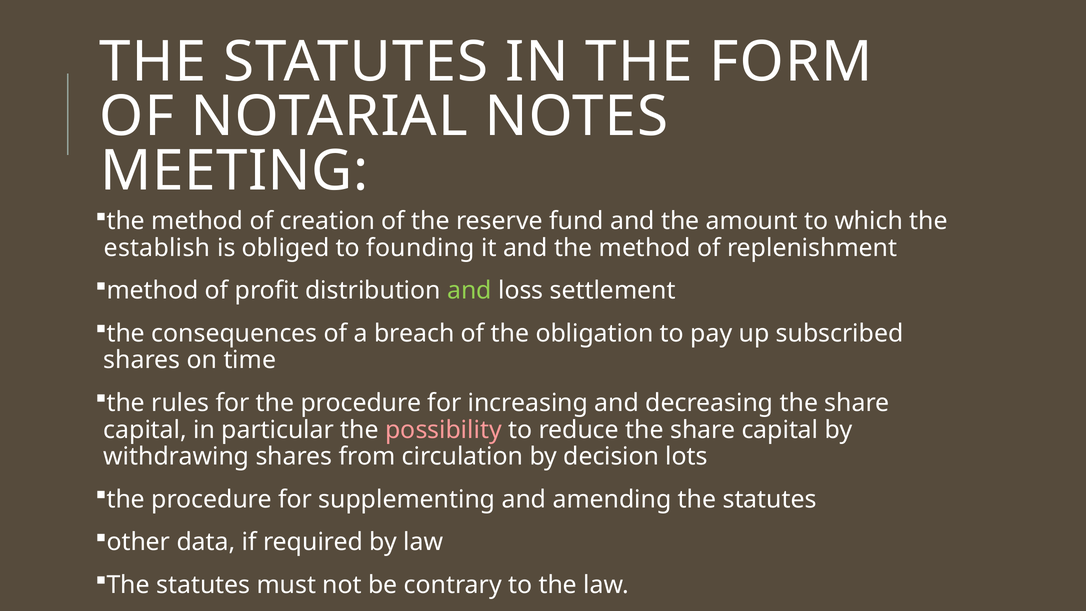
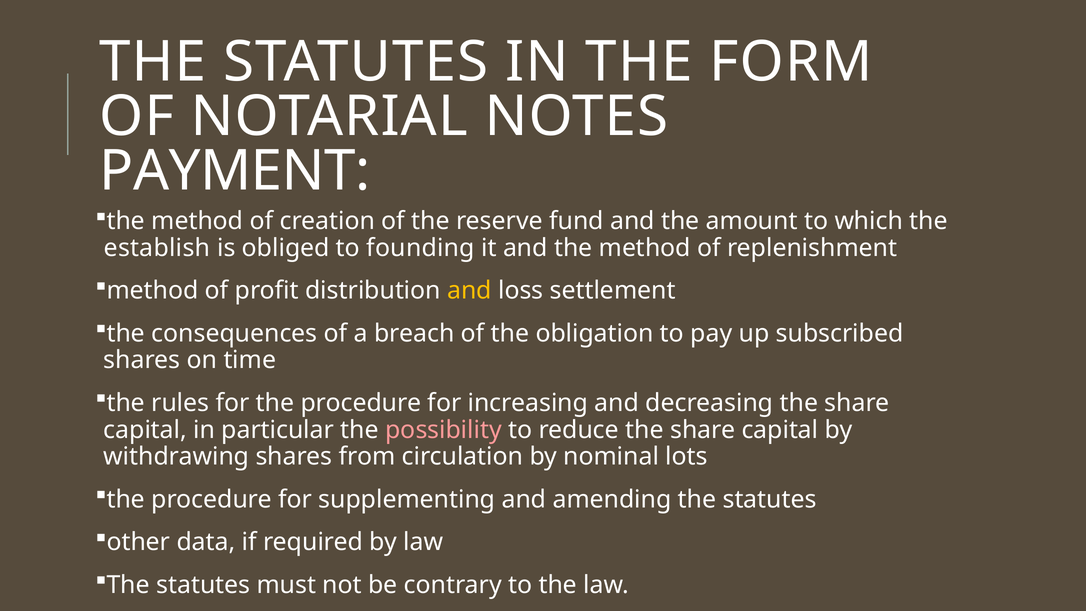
MEETING: MEETING -> PAYMENT
and at (469, 291) colour: light green -> yellow
decision: decision -> nominal
